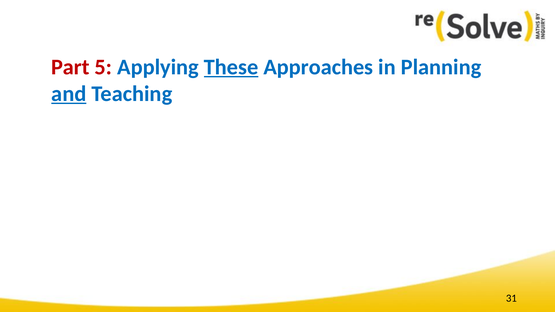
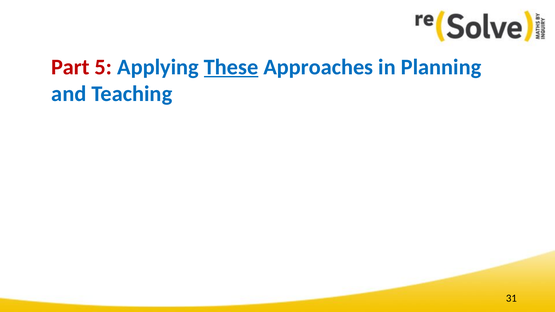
and underline: present -> none
